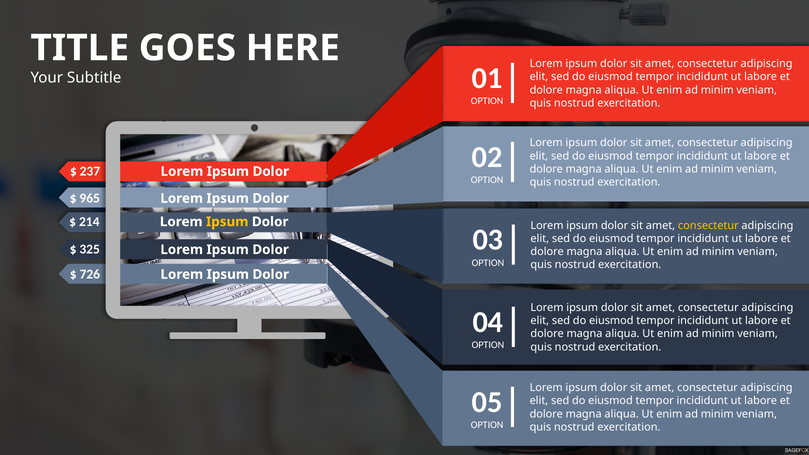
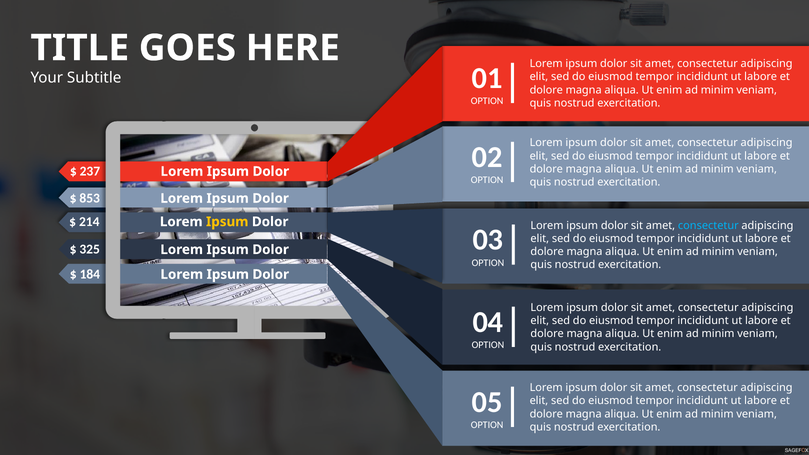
965: 965 -> 853
consectetur at (708, 225) colour: yellow -> light blue
726: 726 -> 184
